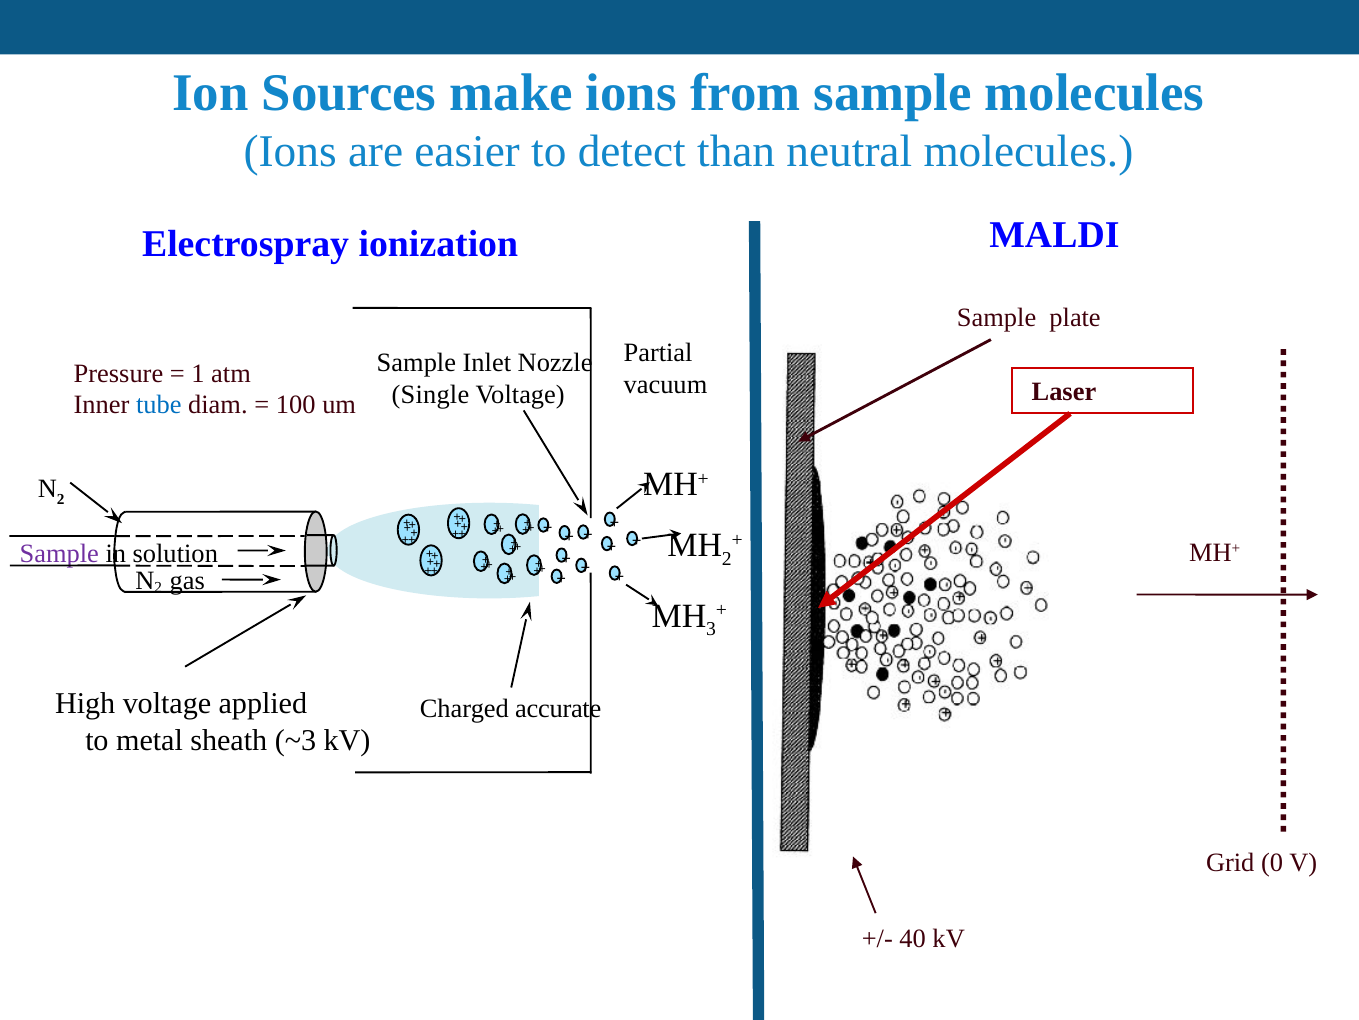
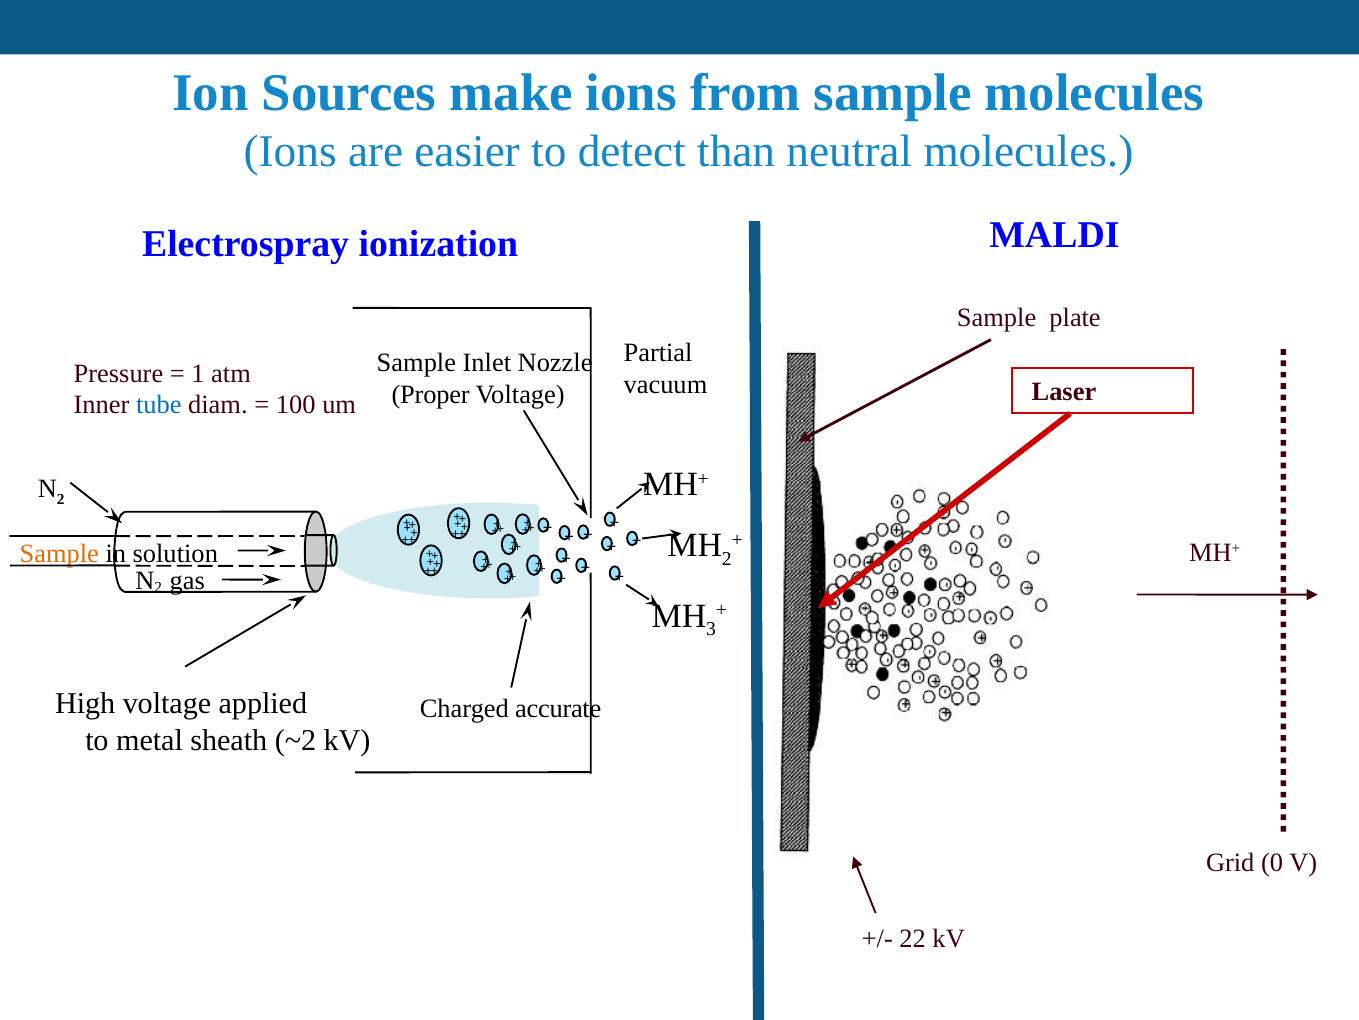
Single: Single -> Proper
Sample at (59, 554) colour: purple -> orange
~3: ~3 -> ~2
40: 40 -> 22
